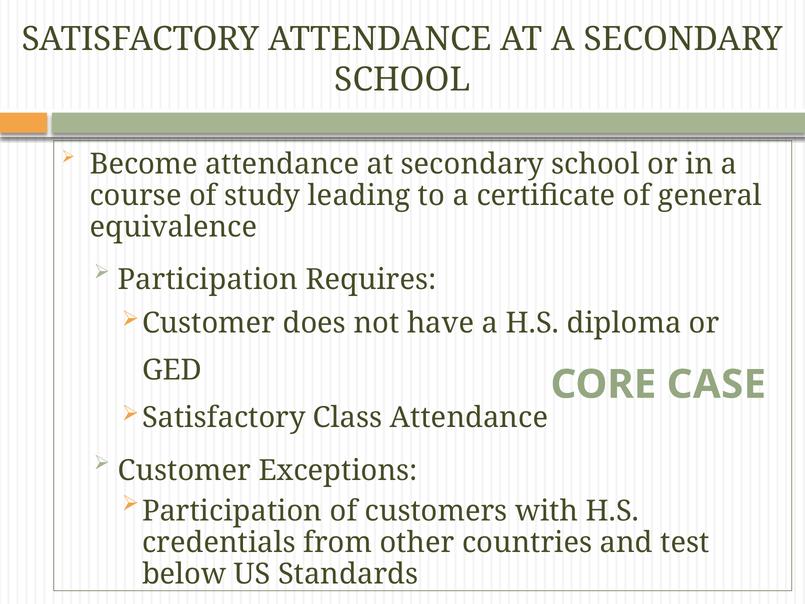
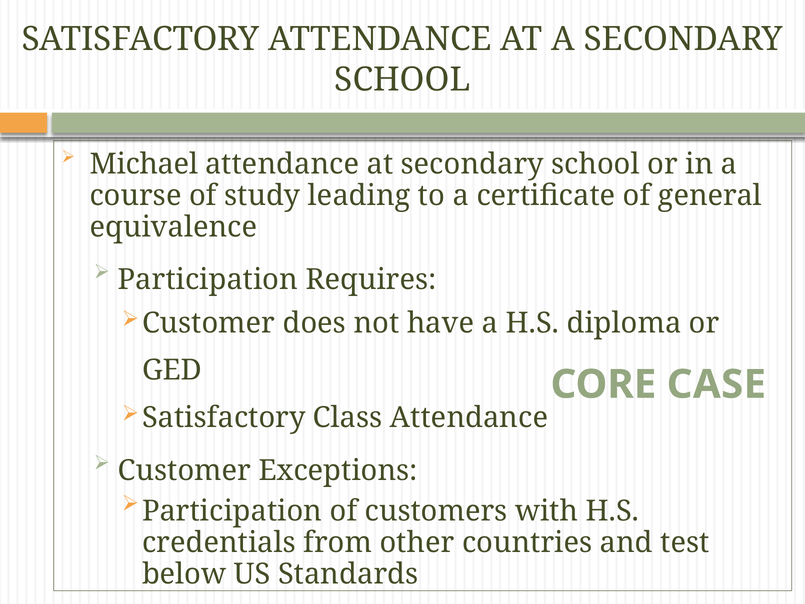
Become: Become -> Michael
